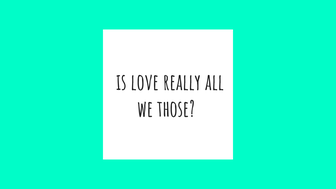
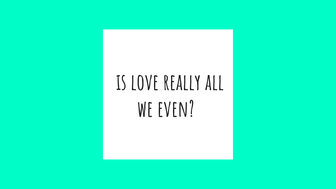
those: those -> even
